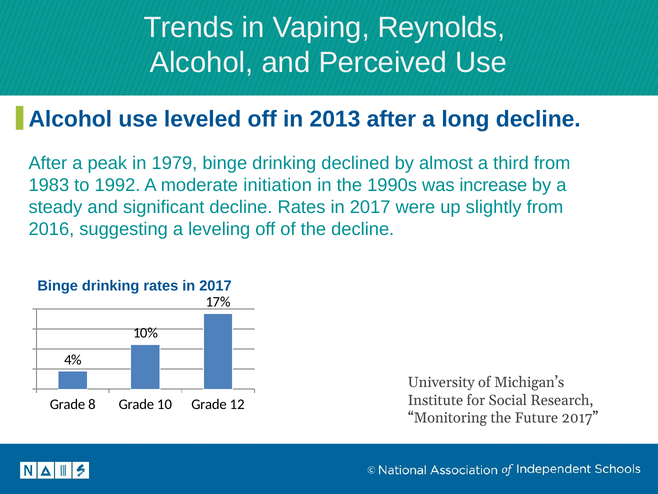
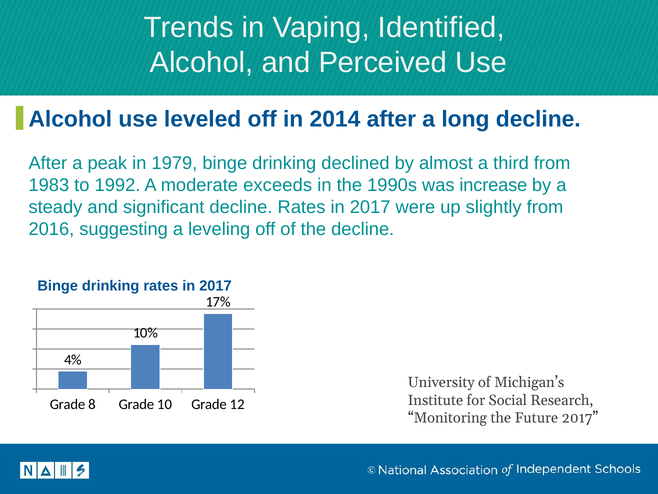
Reynolds: Reynolds -> Identified
2013: 2013 -> 2014
initiation: initiation -> exceeds
